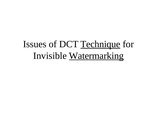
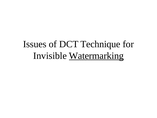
Technique underline: present -> none
